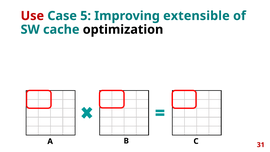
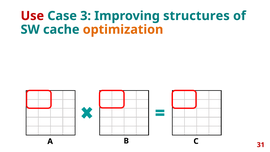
5: 5 -> 3
extensible: extensible -> structures
optimization colour: black -> orange
